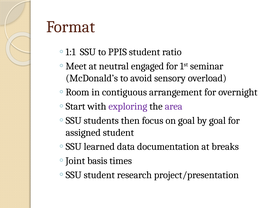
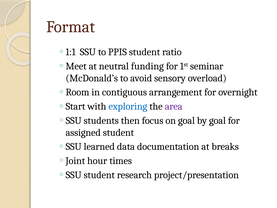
engaged: engaged -> funding
exploring colour: purple -> blue
basis: basis -> hour
